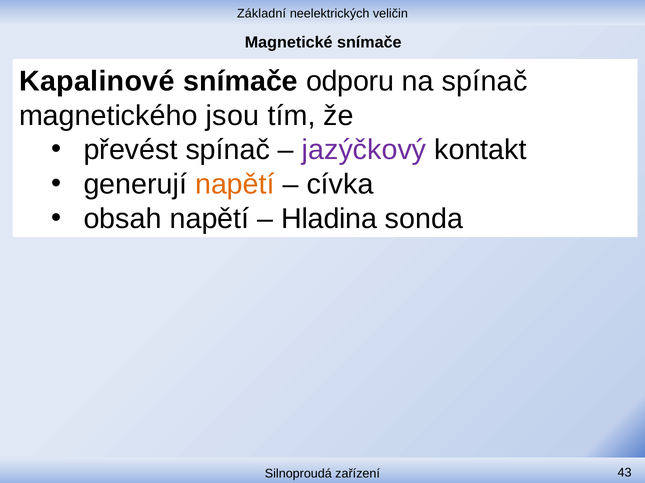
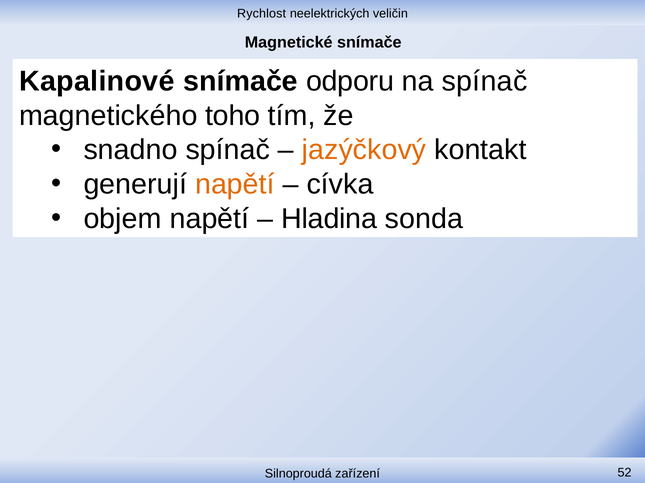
Základní: Základní -> Rychlost
jsou: jsou -> toho
převést: převést -> snadno
jazýčkový colour: purple -> orange
obsah: obsah -> objem
43: 43 -> 52
